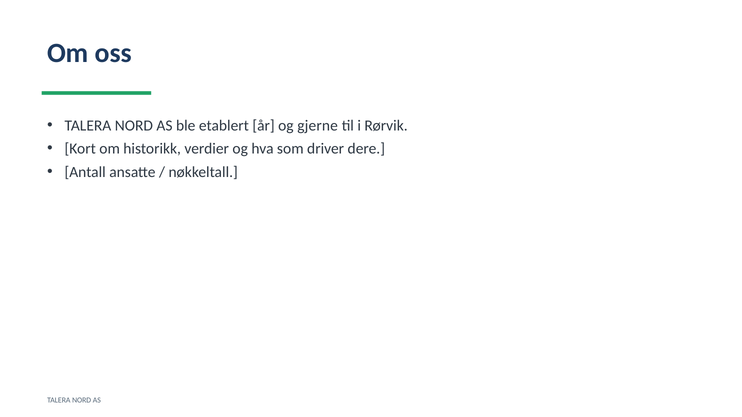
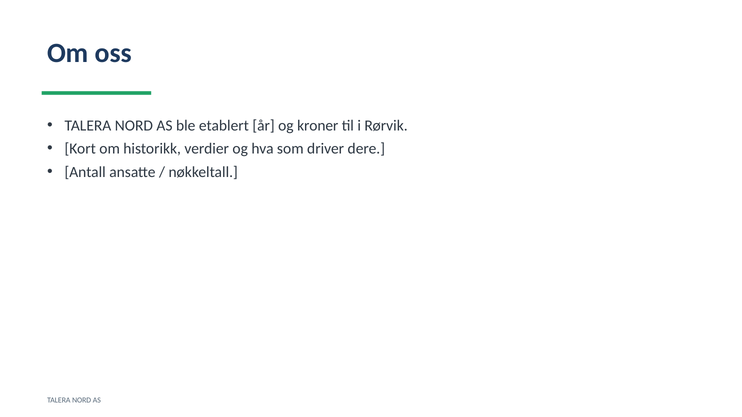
gjerne: gjerne -> kroner
